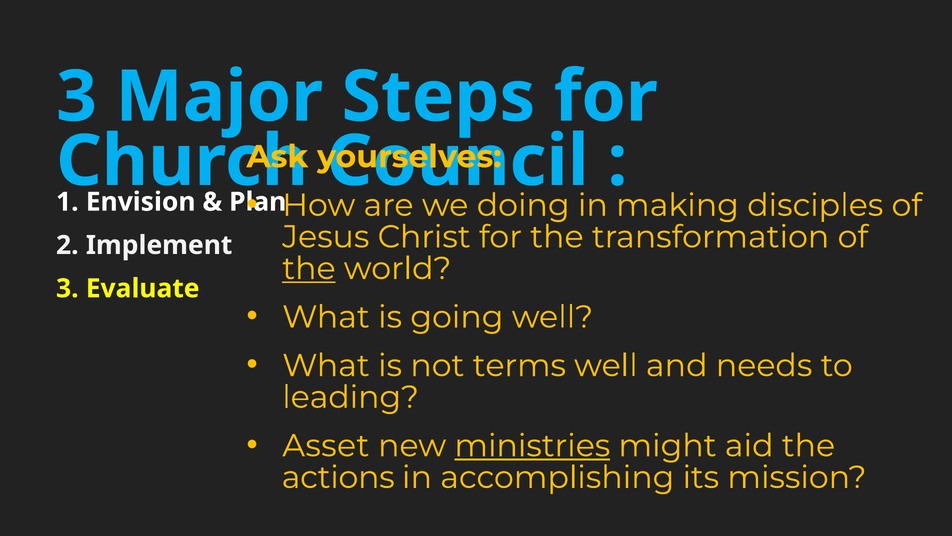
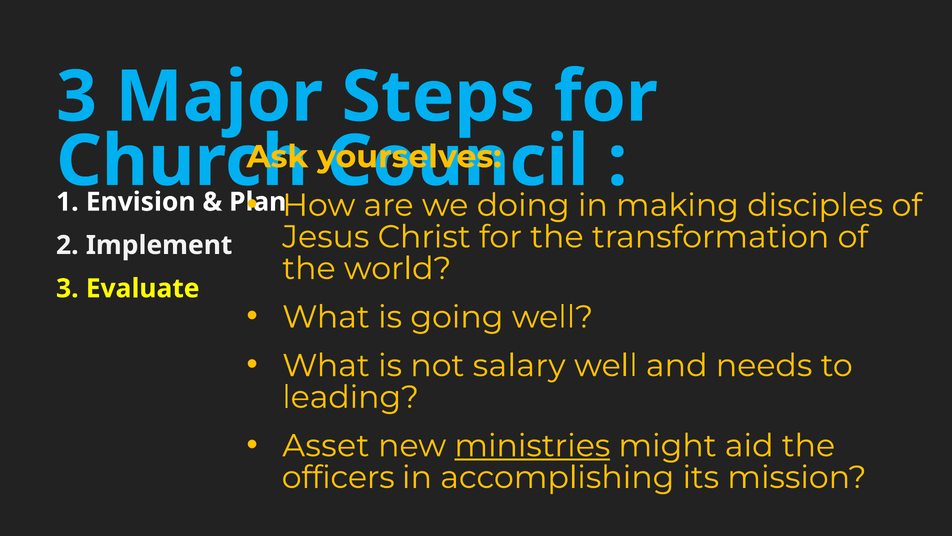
the at (309, 268) underline: present -> none
terms: terms -> salary
actions: actions -> officers
